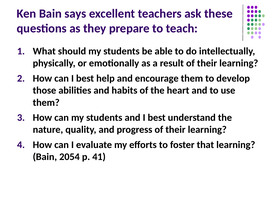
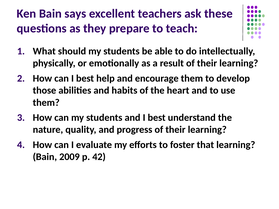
2054: 2054 -> 2009
41: 41 -> 42
